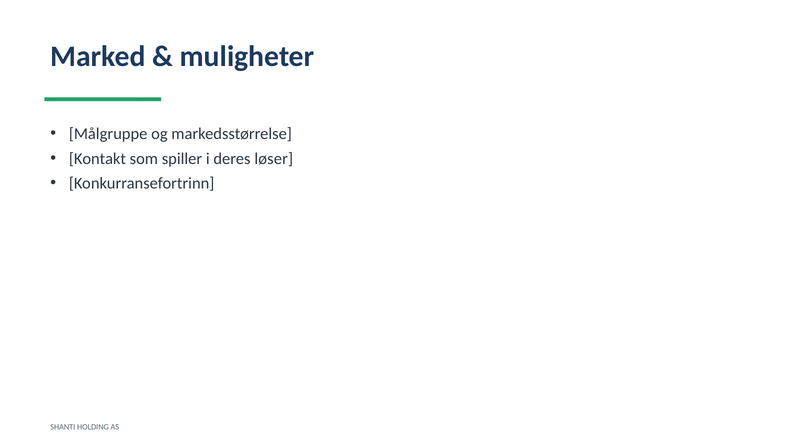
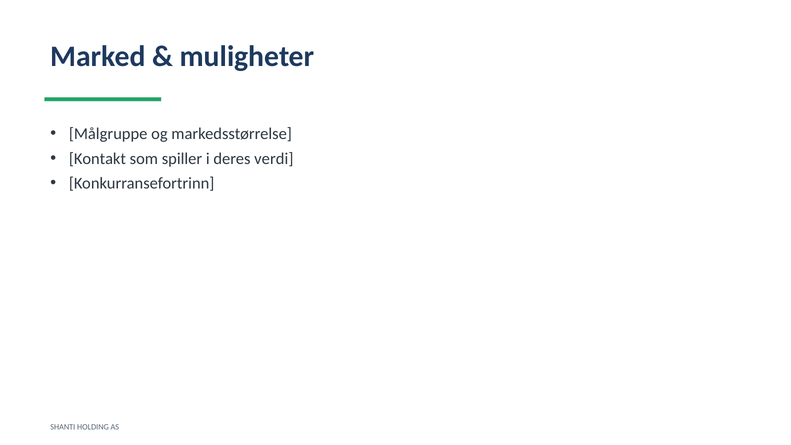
løser: løser -> verdi
